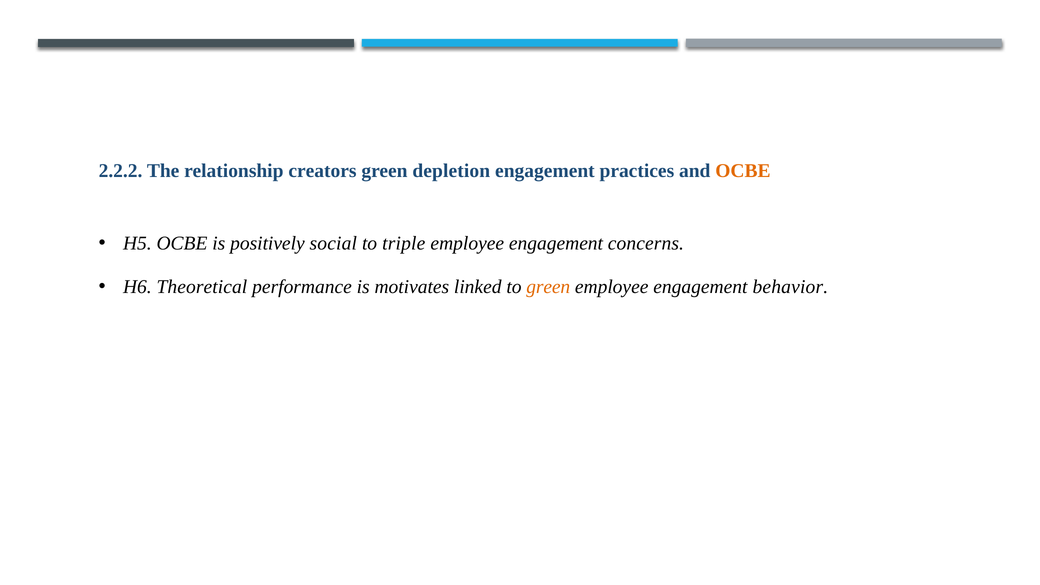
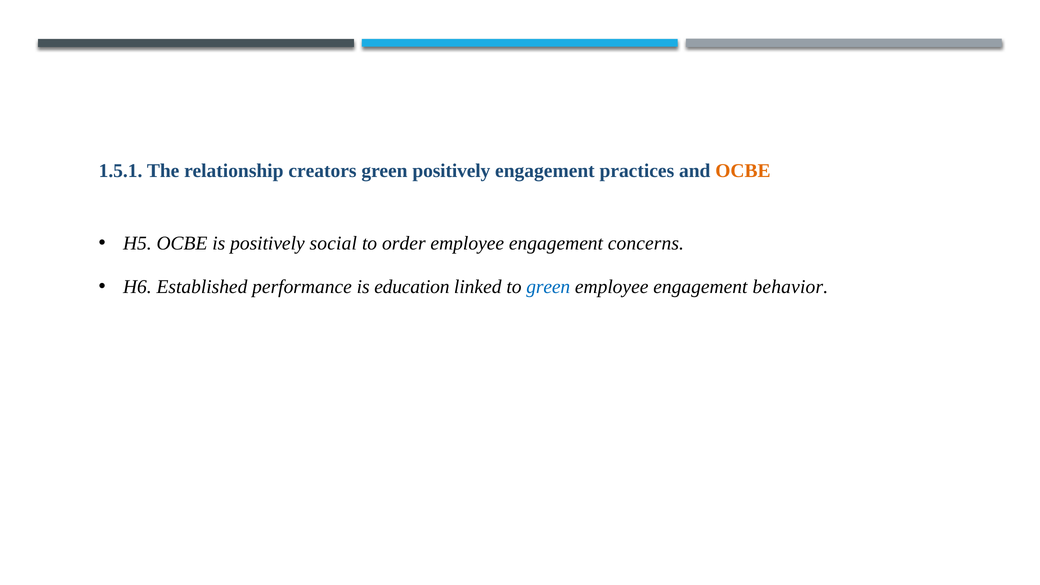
2.2.2: 2.2.2 -> 1.5.1
green depletion: depletion -> positively
triple: triple -> order
Theoretical: Theoretical -> Established
motivates: motivates -> education
green at (548, 287) colour: orange -> blue
